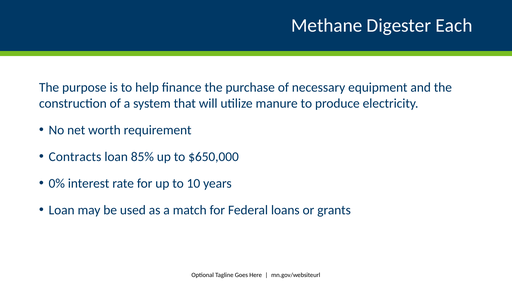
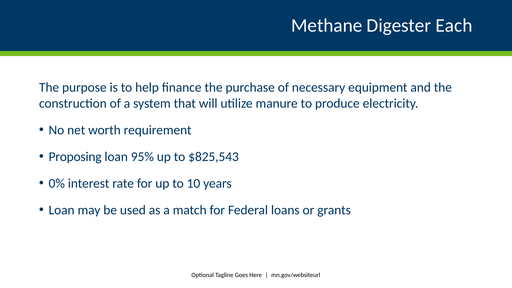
Contracts: Contracts -> Proposing
85%: 85% -> 95%
$650,000: $650,000 -> $825,543
